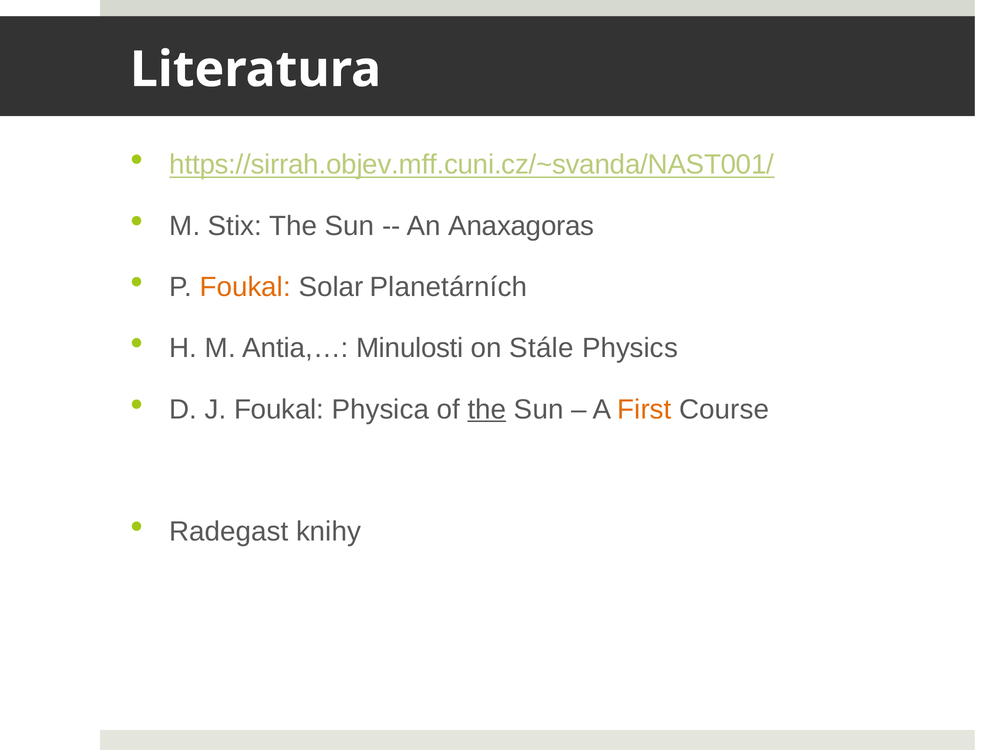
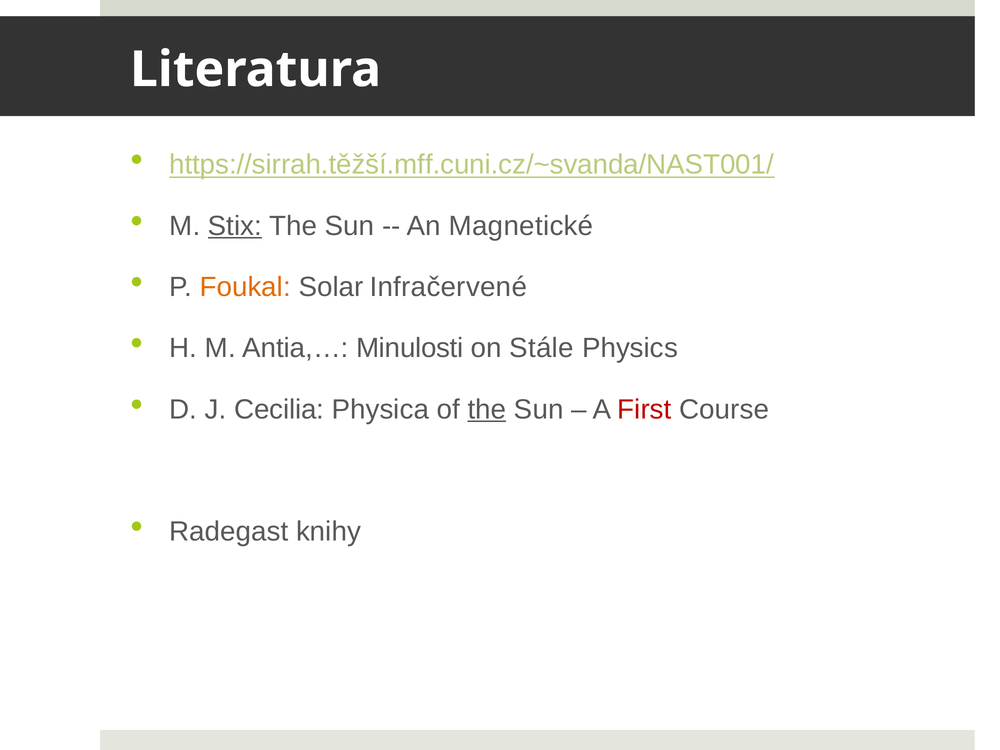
https://sirrah.objev.mff.cuni.cz/~svanda/NAST001/: https://sirrah.objev.mff.cuni.cz/~svanda/NAST001/ -> https://sirrah.těžší.mff.cuni.cz/~svanda/NAST001/
Stix underline: none -> present
Anaxagoras: Anaxagoras -> Magnetické
Planetárních: Planetárních -> Infračervené
J Foukal: Foukal -> Cecilia
First colour: orange -> red
